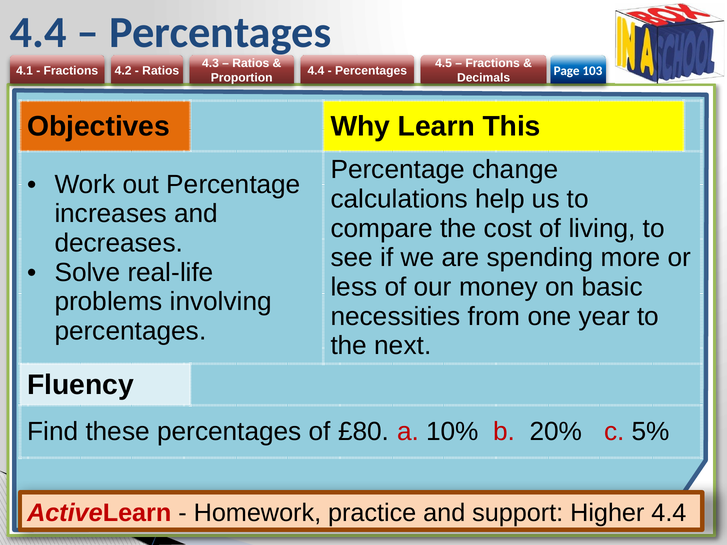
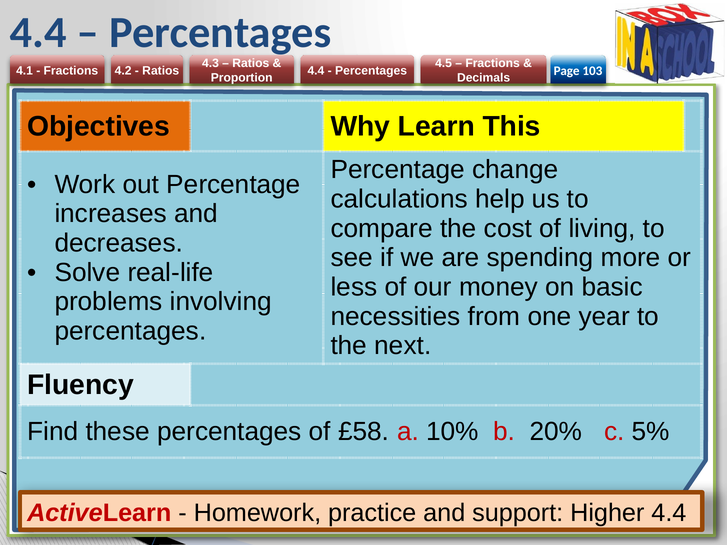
£80: £80 -> £58
